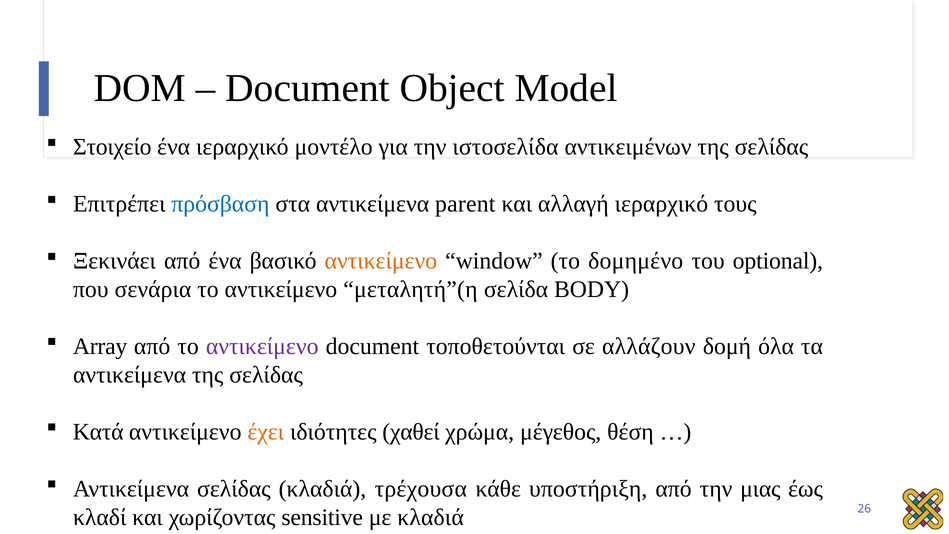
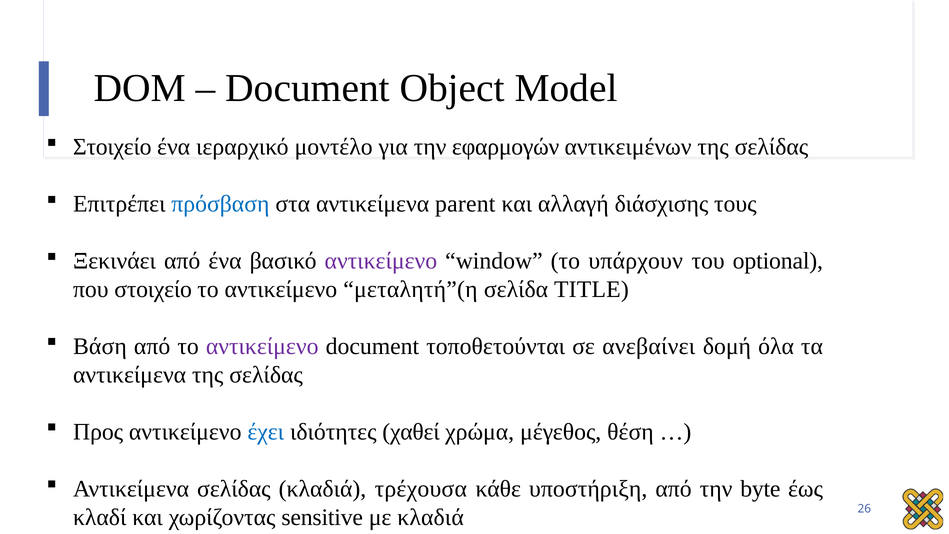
ιστοσελίδα: ιστοσελίδα -> εφαρμογών
αλλαγή ιεραρχικό: ιεραρχικό -> διάσχισης
αντικείμενο at (381, 261) colour: orange -> purple
δομημένο: δομημένο -> υπάρχουν
που σενάρια: σενάρια -> στοιχείο
BODY: BODY -> TITLE
Array: Array -> Βάση
αλλάζουν: αλλάζουν -> ανεβαίνει
Κατά: Κατά -> Προς
έχει colour: orange -> blue
μιας: μιας -> byte
